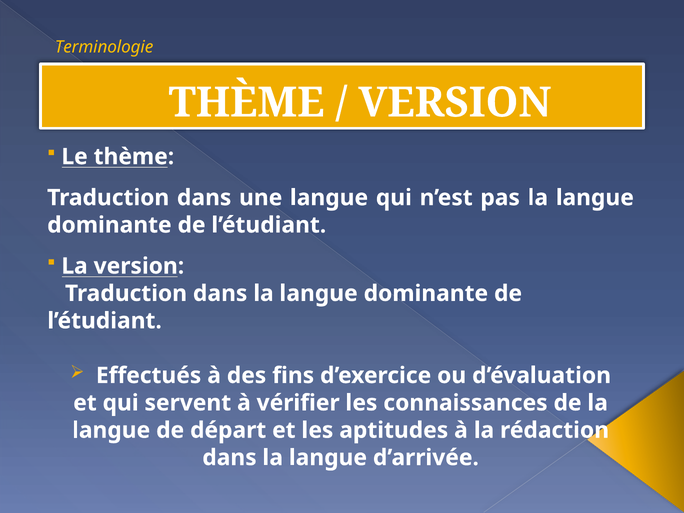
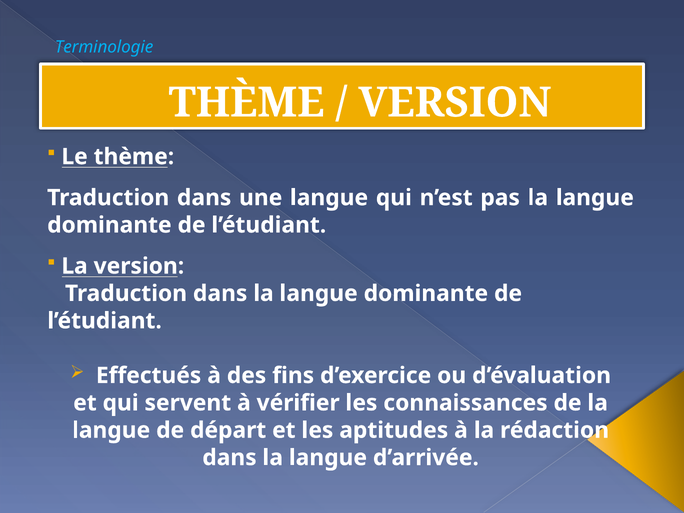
Terminologie colour: yellow -> light blue
